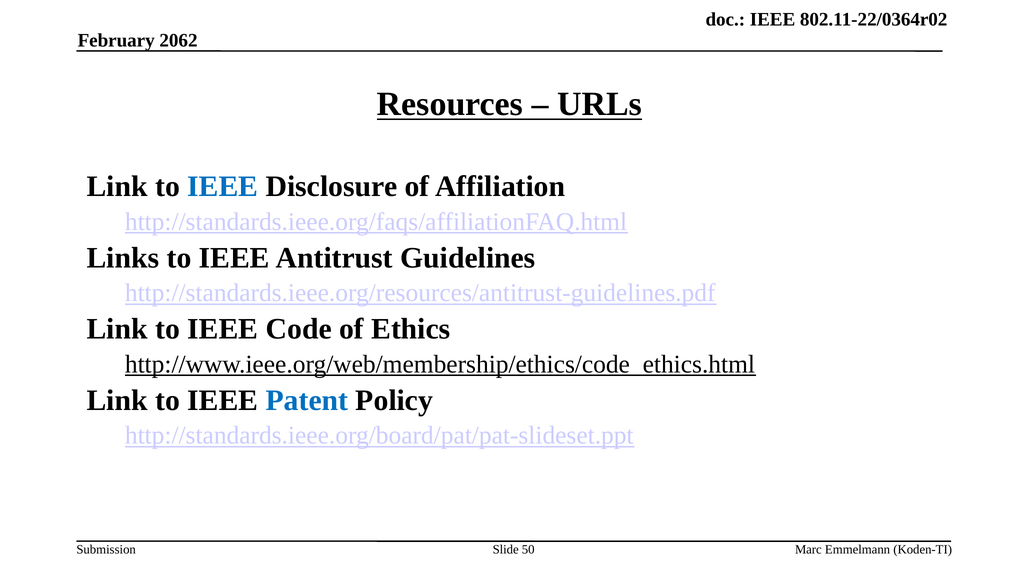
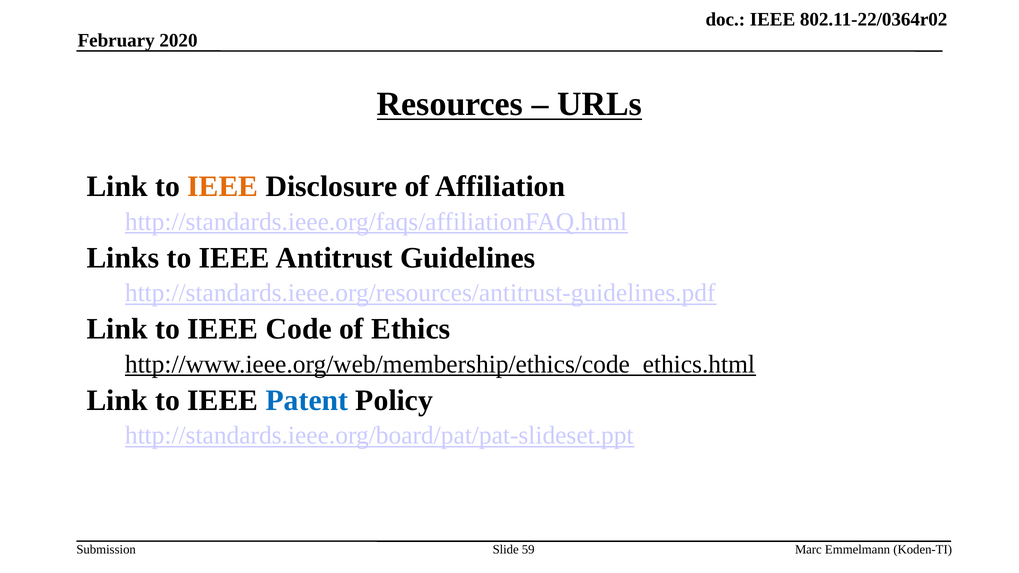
2062: 2062 -> 2020
IEEE at (223, 187) colour: blue -> orange
50: 50 -> 59
